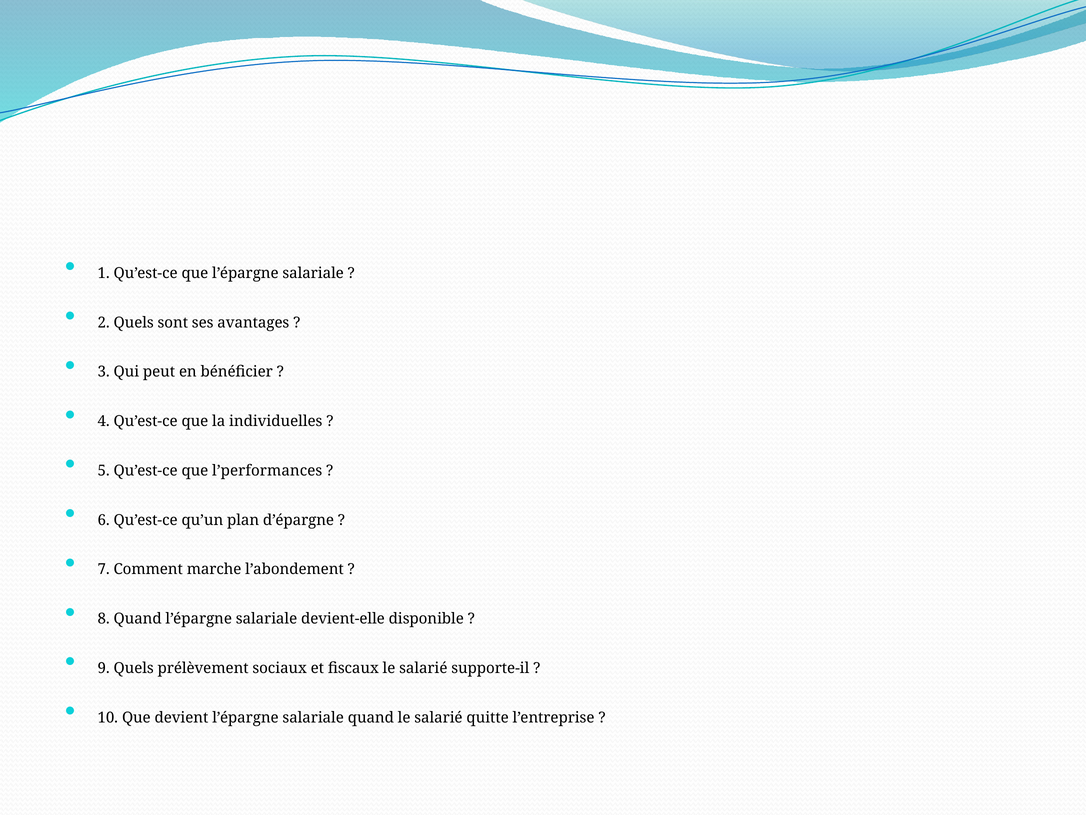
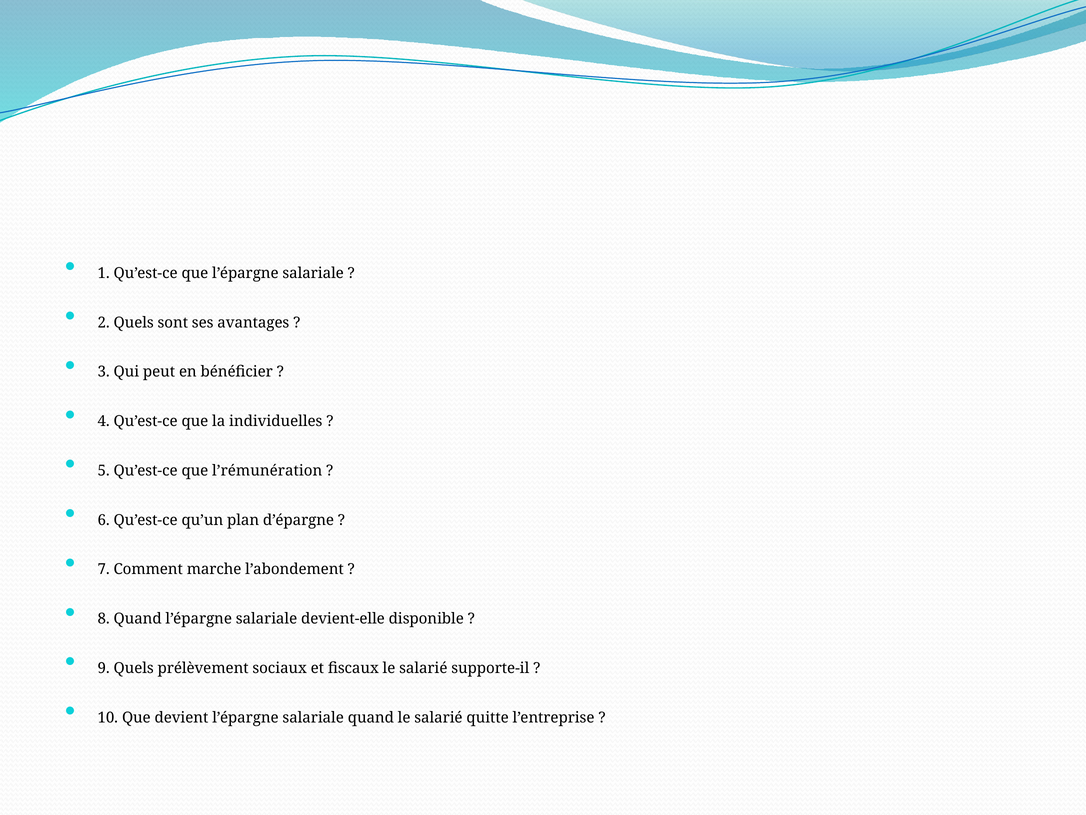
l’performances: l’performances -> l’rémunération
